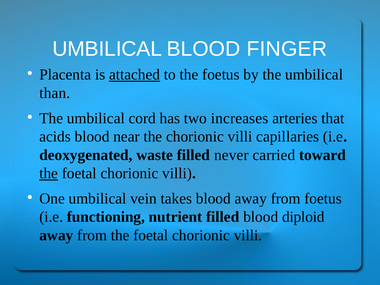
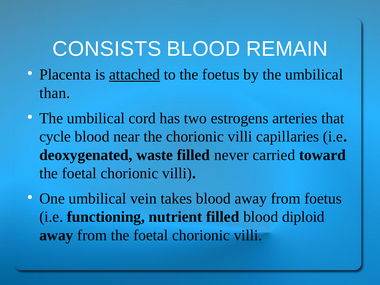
UMBILICAL at (107, 49): UMBILICAL -> CONSISTS
FINGER: FINGER -> REMAIN
increases: increases -> estrogens
acids: acids -> cycle
the at (49, 173) underline: present -> none
